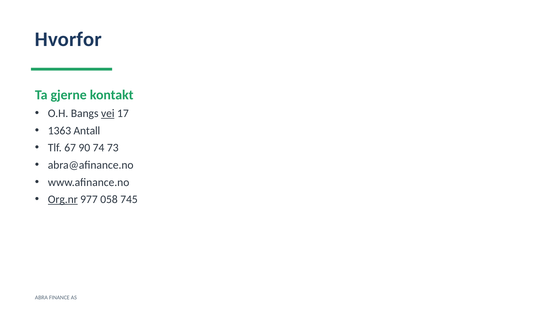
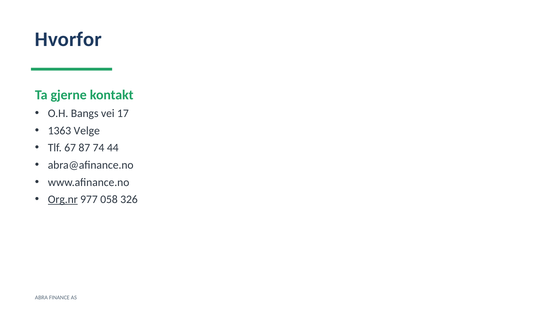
vei underline: present -> none
Antall: Antall -> Velge
90: 90 -> 87
73: 73 -> 44
745: 745 -> 326
